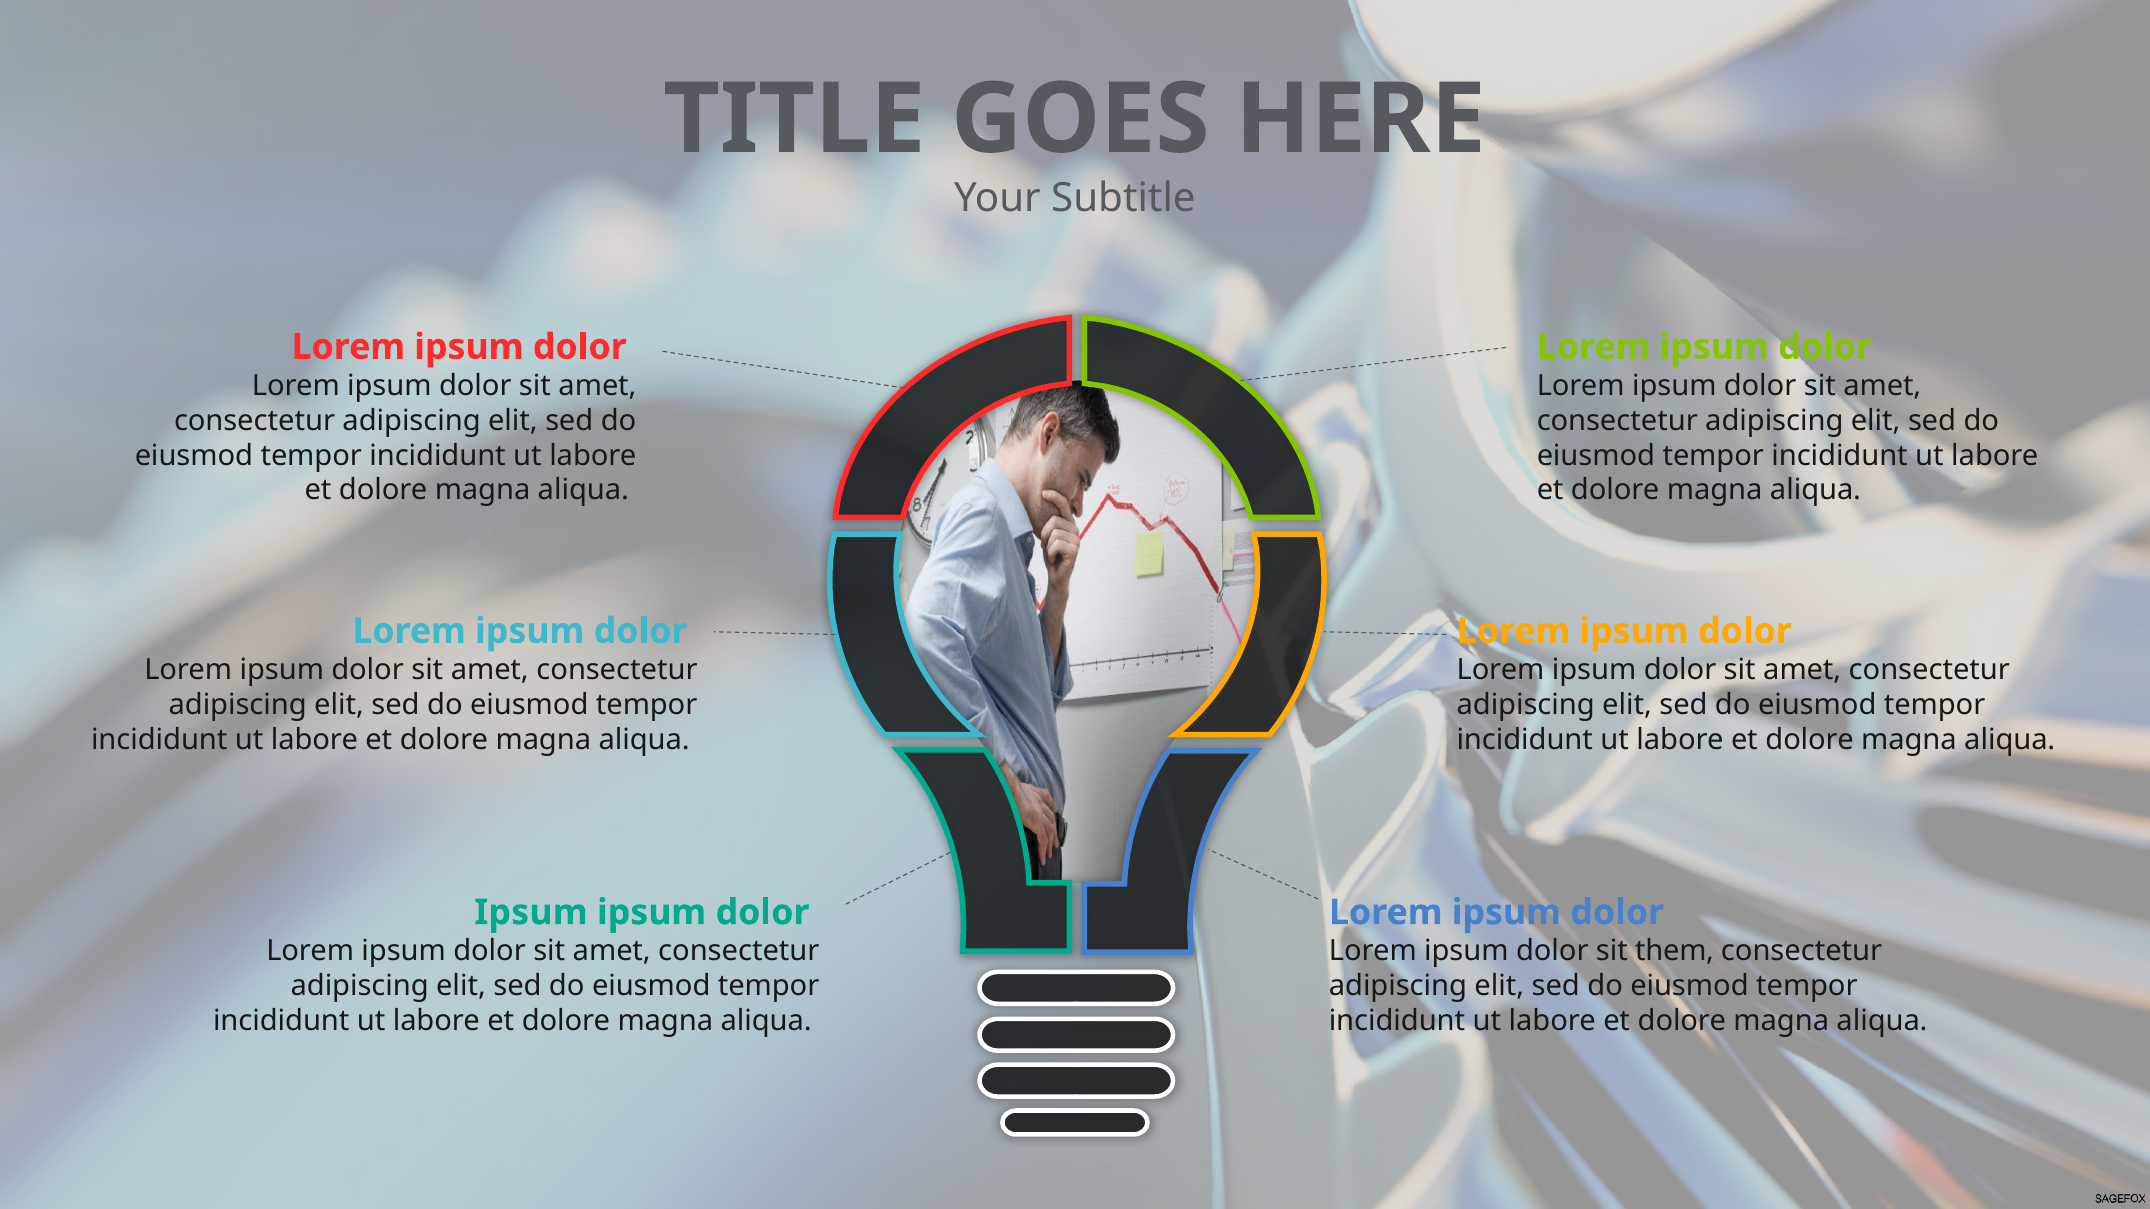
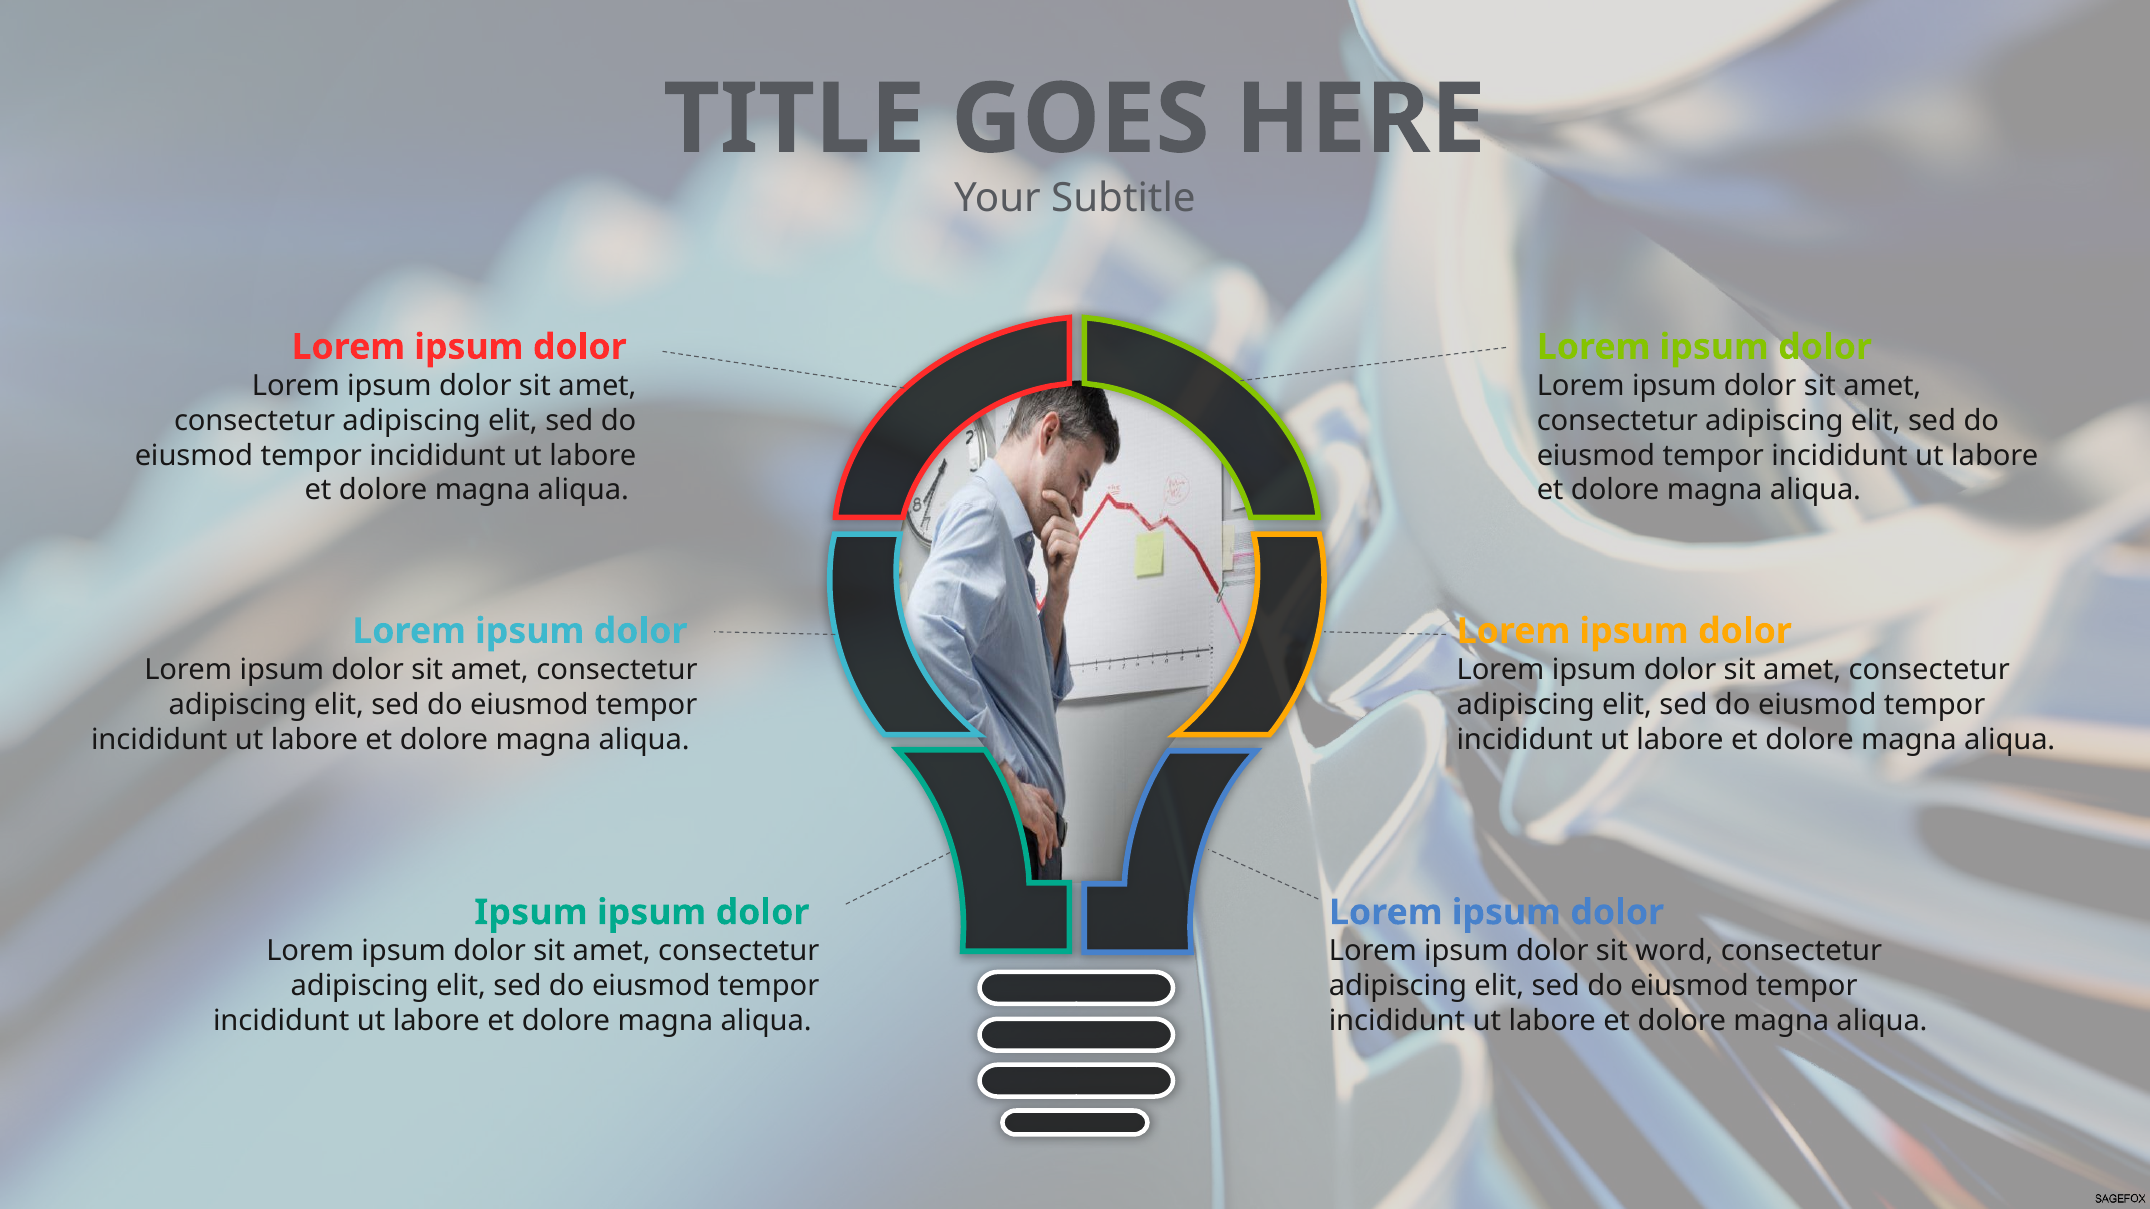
them: them -> word
